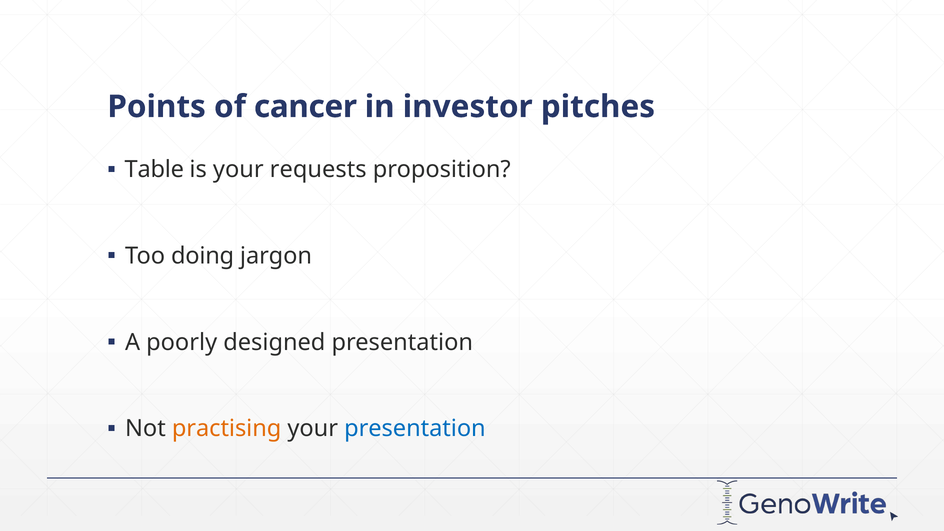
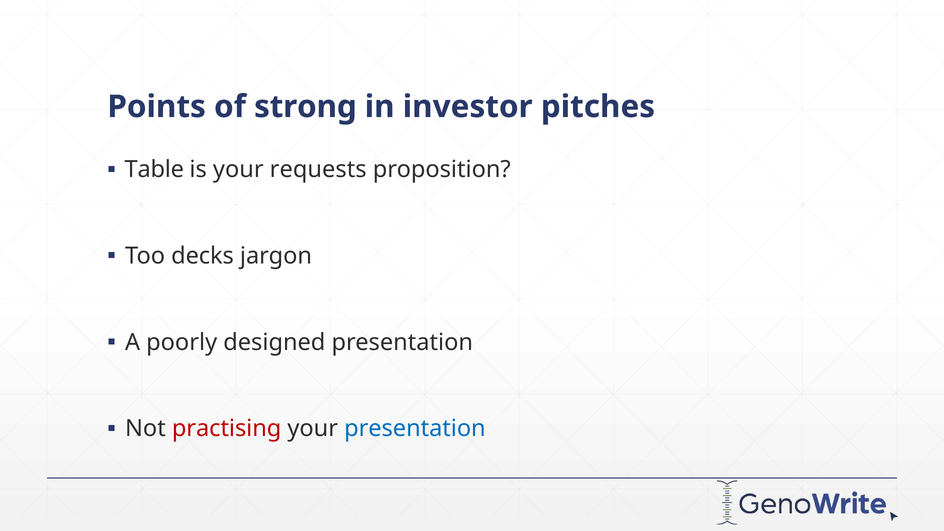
cancer: cancer -> strong
doing: doing -> decks
practising colour: orange -> red
